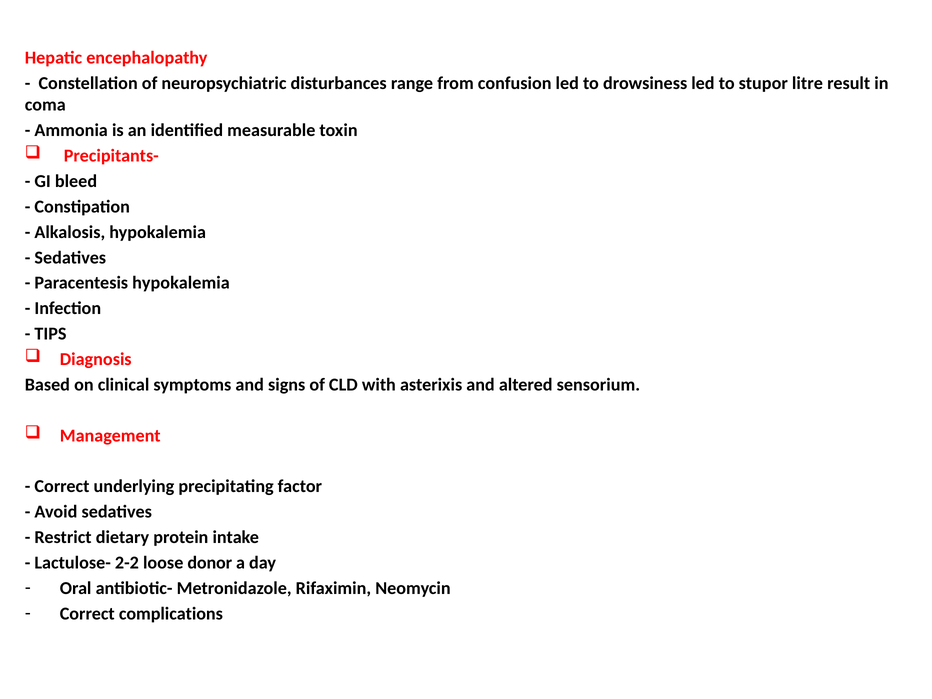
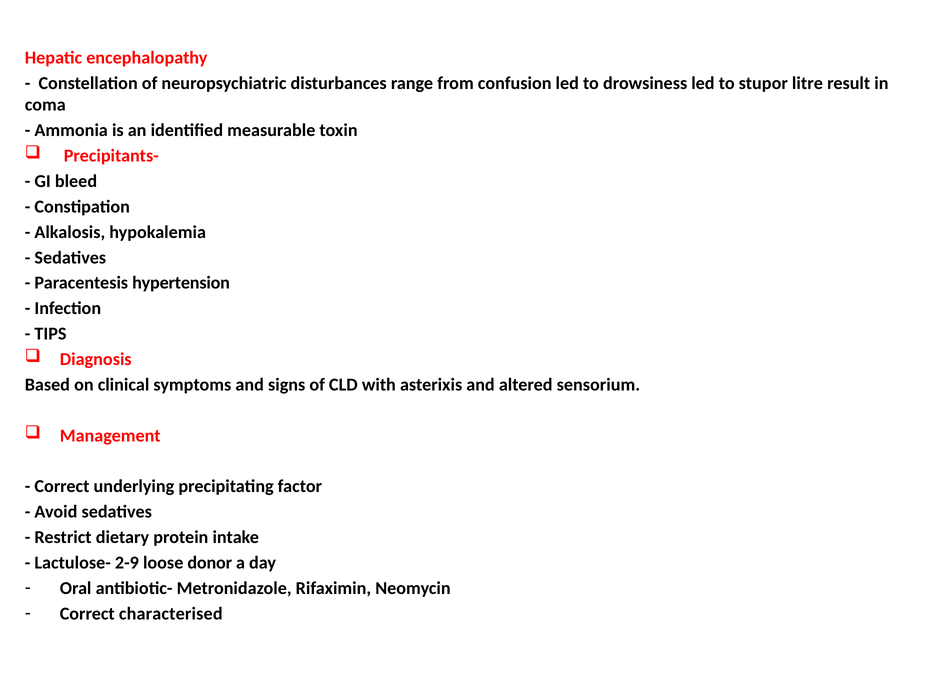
Paracentesis hypokalemia: hypokalemia -> hypertension
2-2: 2-2 -> 2-9
complications: complications -> characterised
